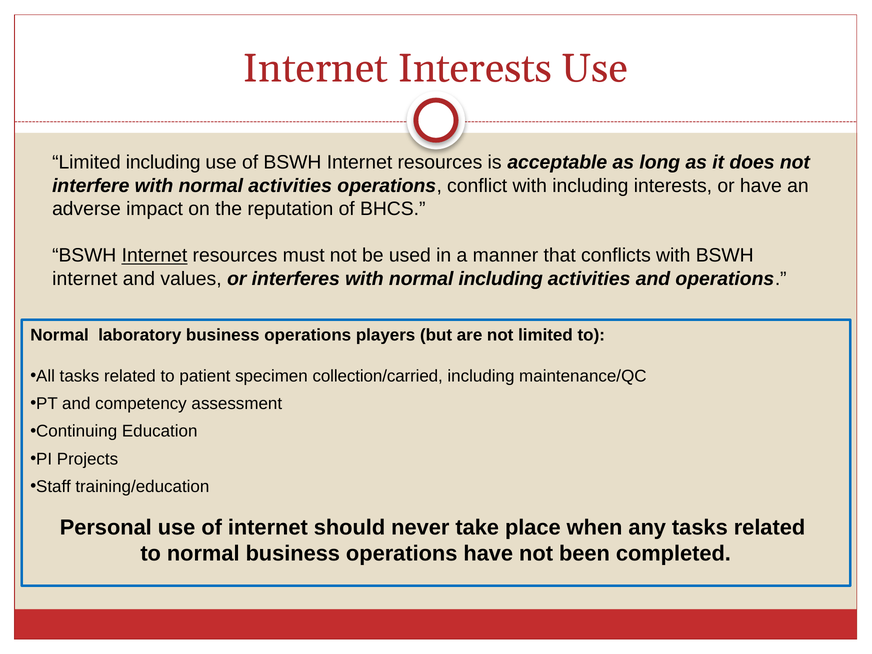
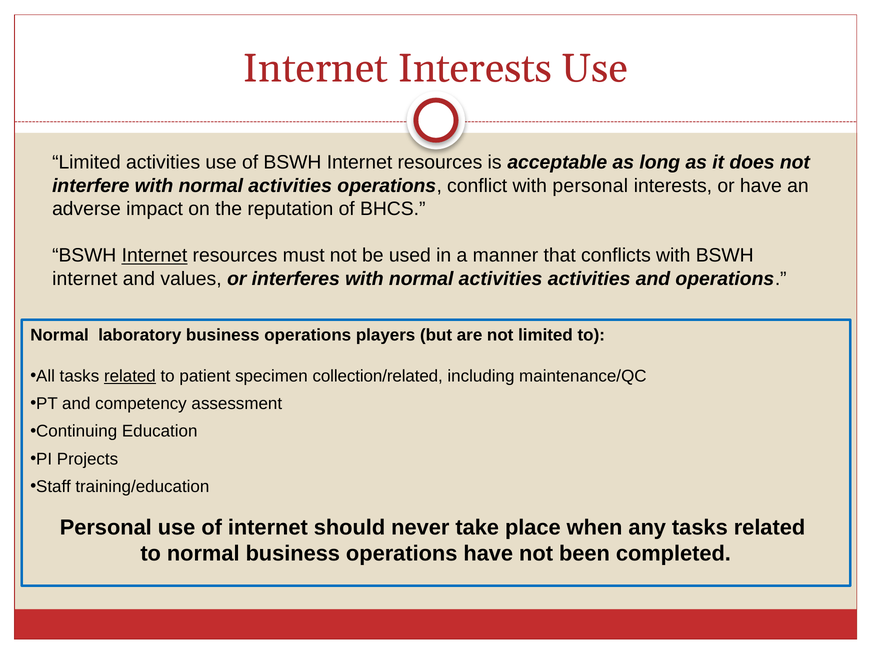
Limited including: including -> activities
with including: including -> personal
interferes with normal including: including -> activities
related at (130, 376) underline: none -> present
collection/carried: collection/carried -> collection/related
